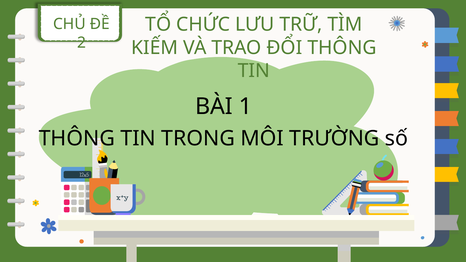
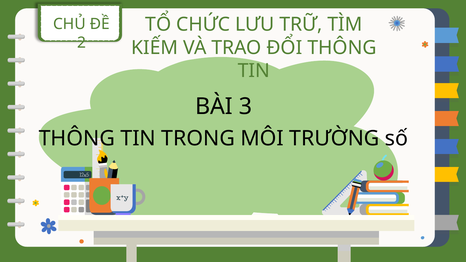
1: 1 -> 3
